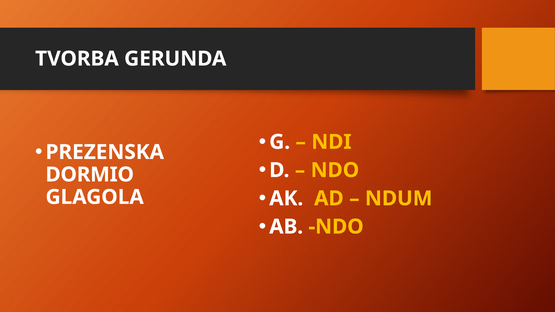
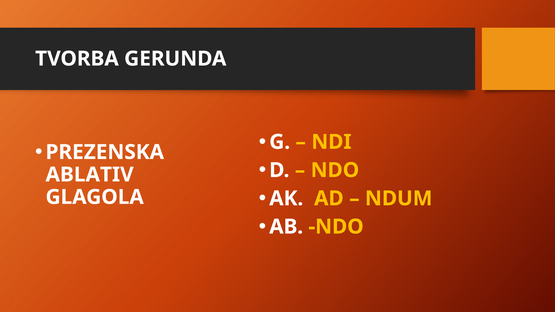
DORMIO: DORMIO -> ABLATIV
